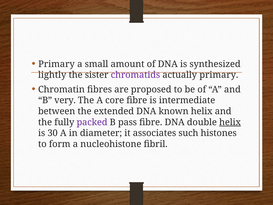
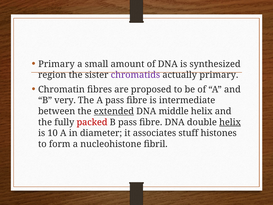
lightly: lightly -> region
A core: core -> pass
extended underline: none -> present
known: known -> middle
packed colour: purple -> red
30: 30 -> 10
such: such -> stuff
